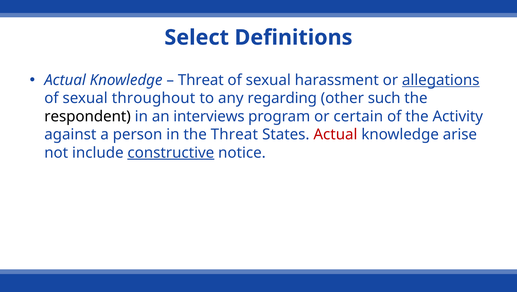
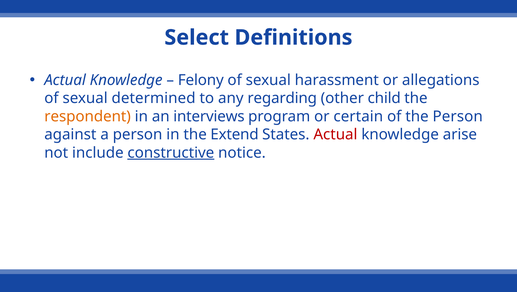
Threat at (201, 80): Threat -> Felony
allegations underline: present -> none
throughout: throughout -> determined
such: such -> child
respondent colour: black -> orange
the Activity: Activity -> Person
the Threat: Threat -> Extend
